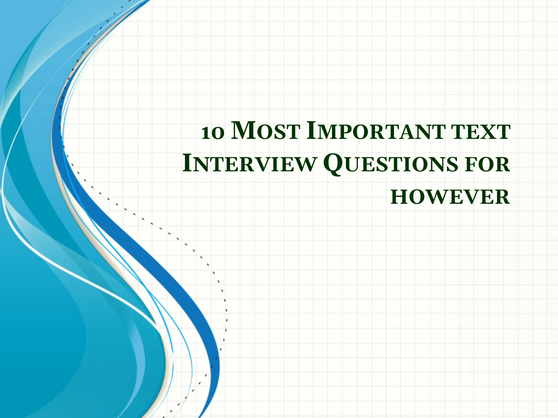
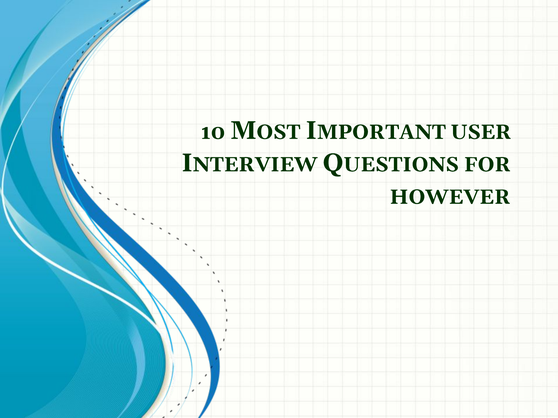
TEXT: TEXT -> USER
